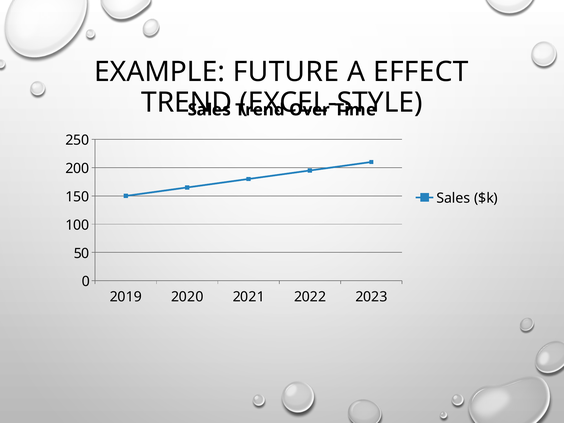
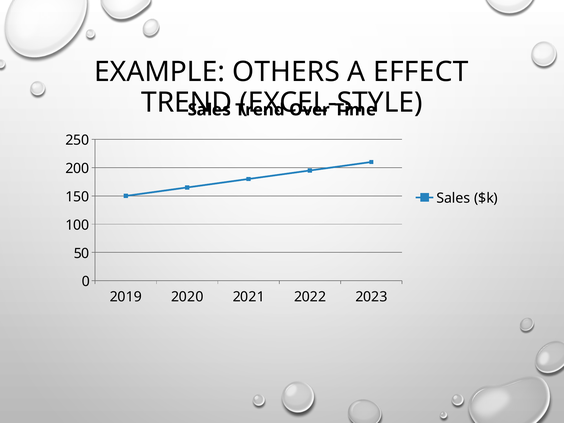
FUTURE: FUTURE -> OTHERS
